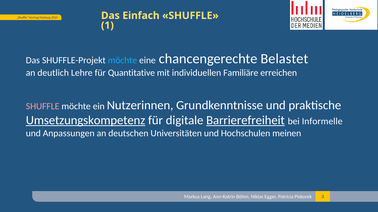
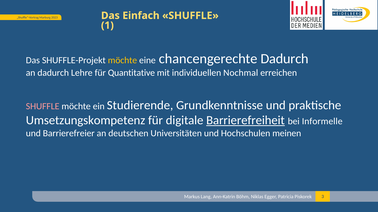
möchte at (122, 61) colour: light blue -> yellow
chancengerechte Belastet: Belastet -> Dadurch
an deutlich: deutlich -> dadurch
Familiäre: Familiäre -> Nochmal
Nutzerinnen: Nutzerinnen -> Studierende
Umsetzungskompetenz underline: present -> none
Anpassungen: Anpassungen -> Barrierefreier
